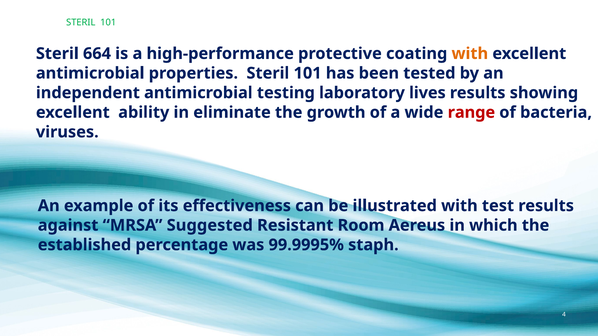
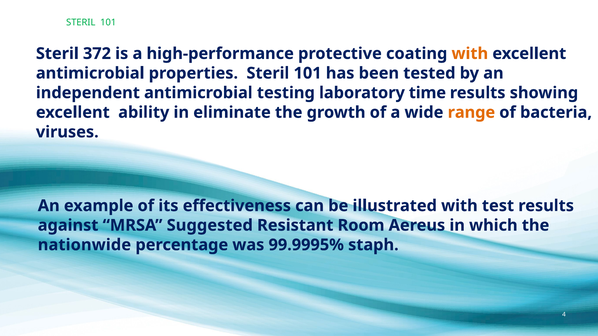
664: 664 -> 372
lives: lives -> time
range colour: red -> orange
established: established -> nationwide
